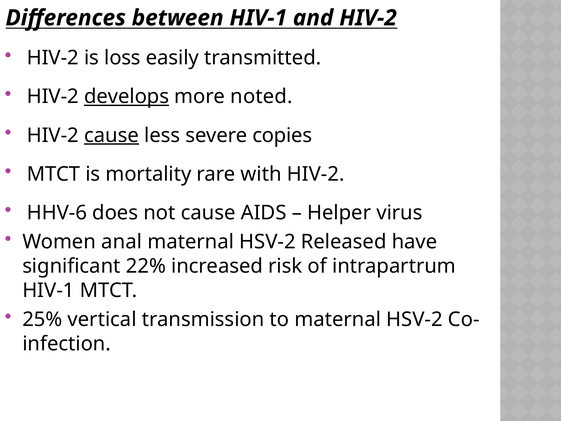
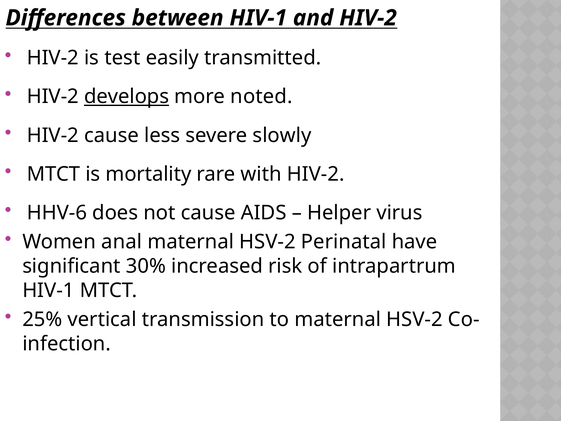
loss: loss -> test
cause at (111, 135) underline: present -> none
copies: copies -> slowly
Released: Released -> Perinatal
22%: 22% -> 30%
